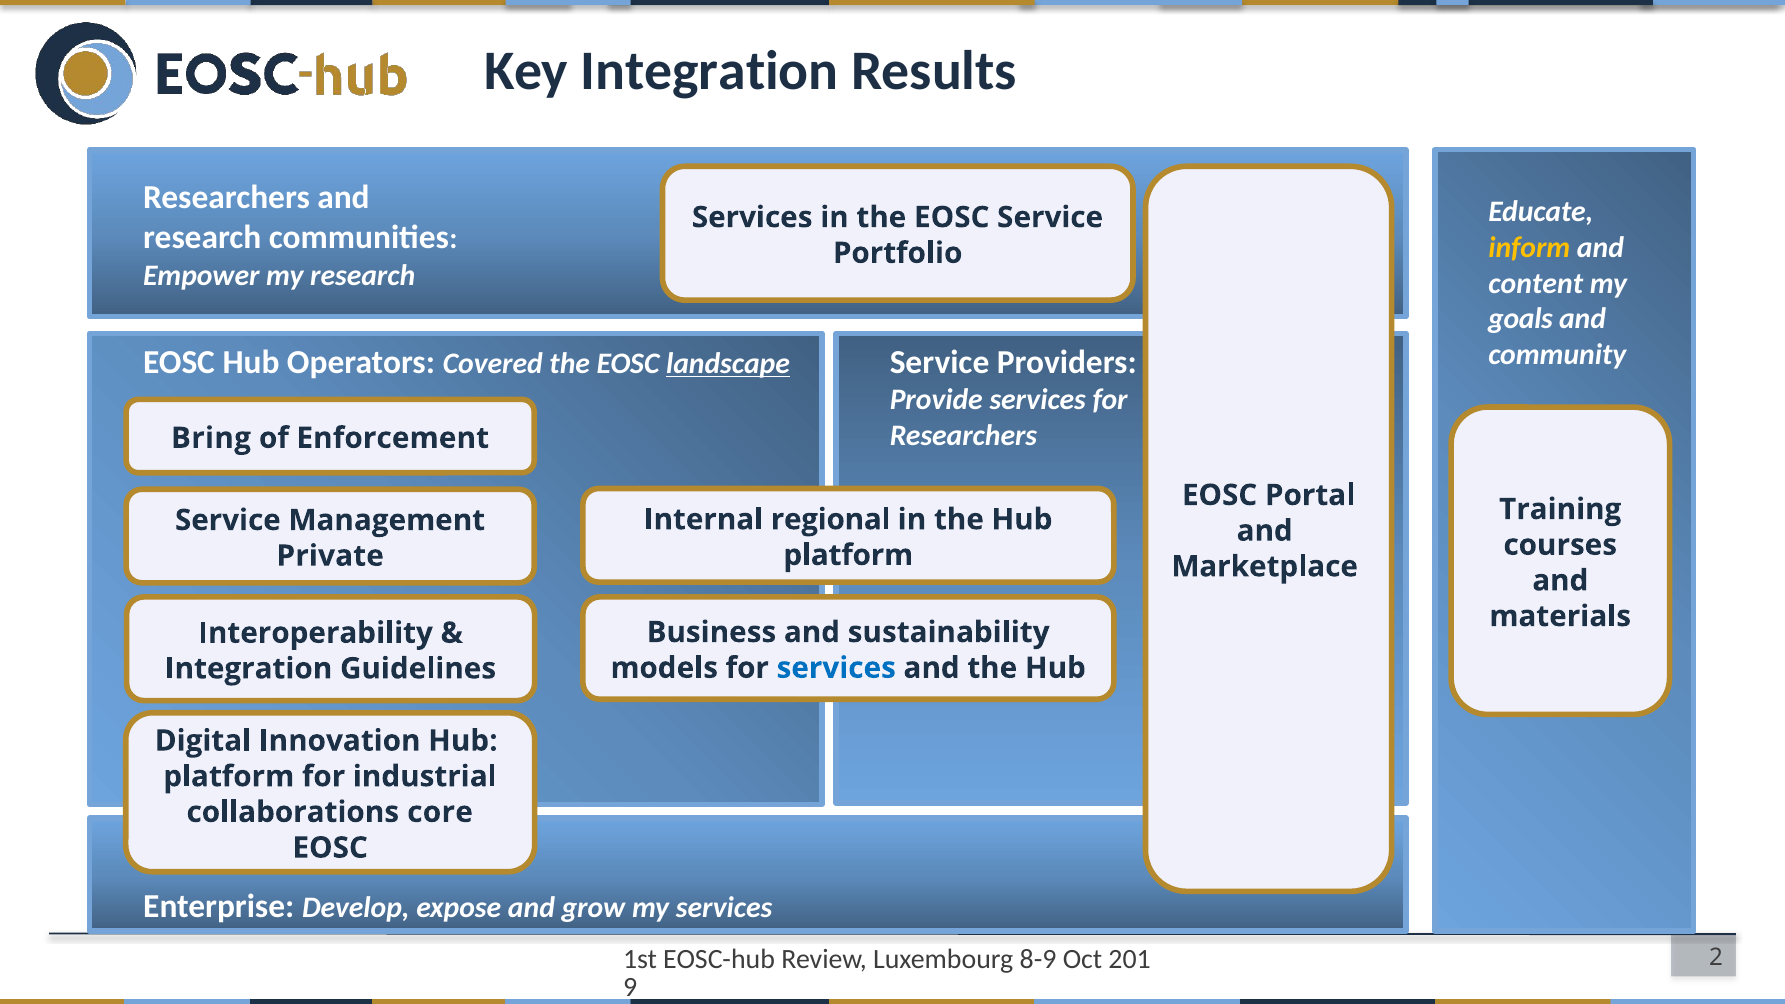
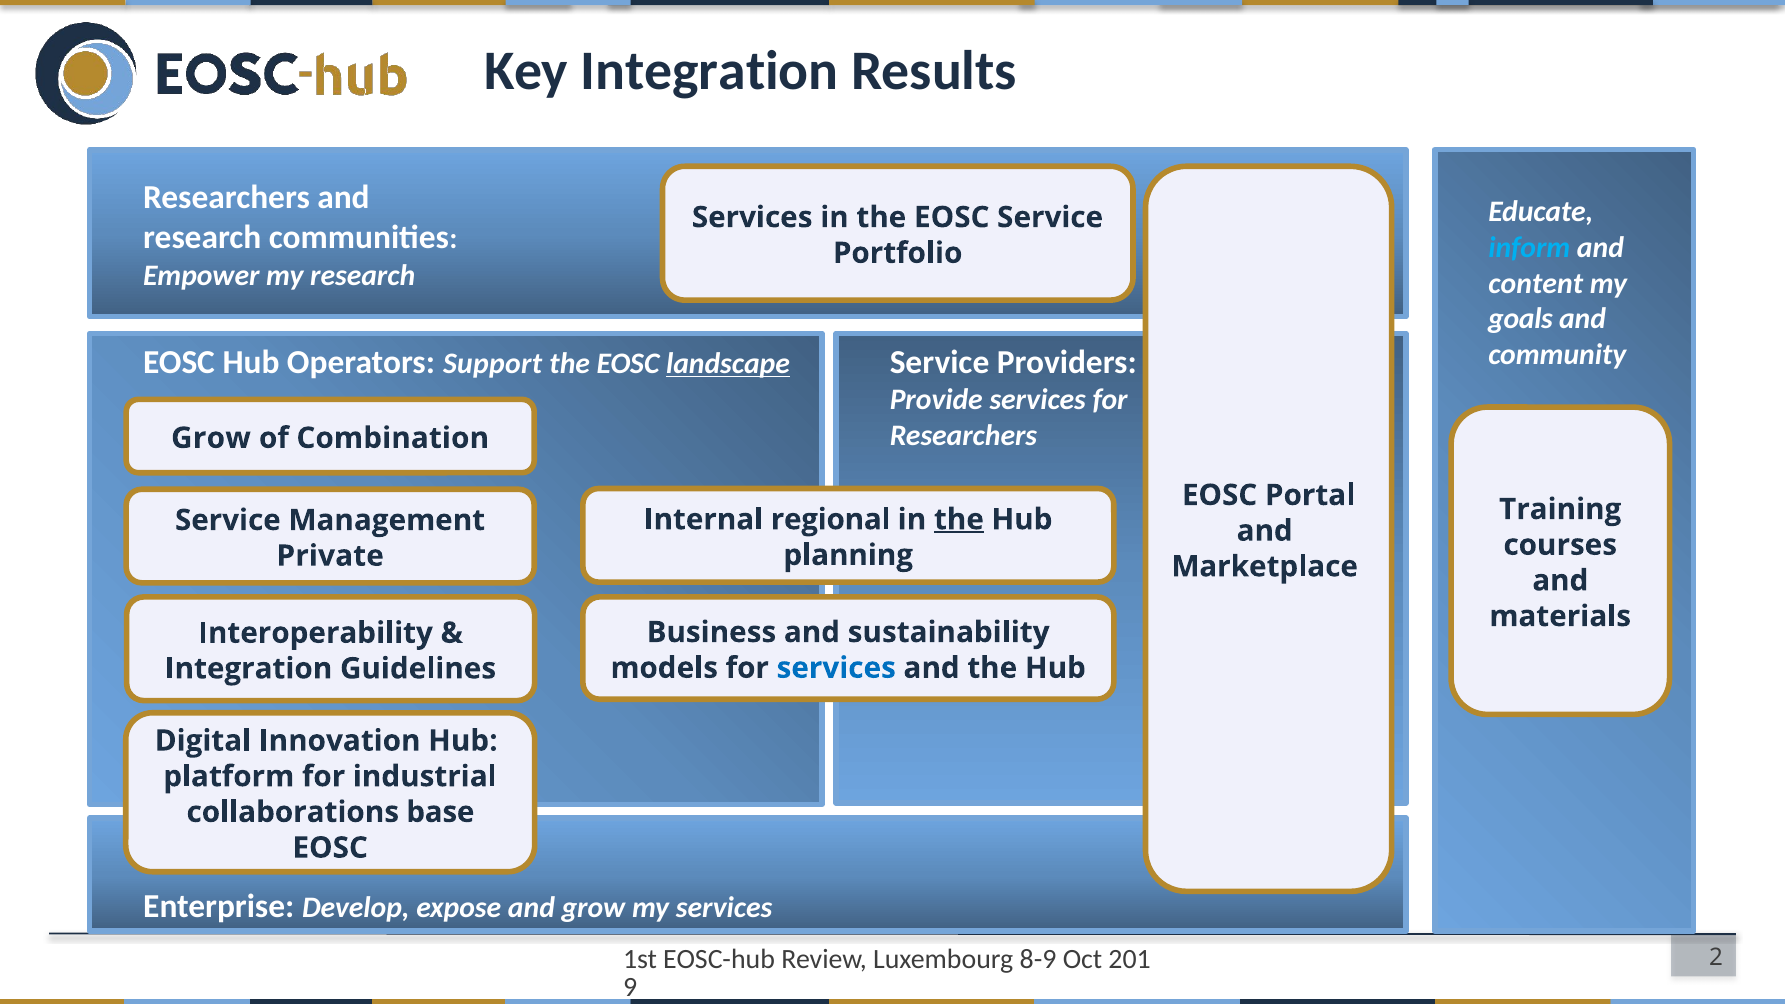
inform colour: yellow -> light blue
Covered: Covered -> Support
Bring at (211, 438): Bring -> Grow
Enforcement: Enforcement -> Combination
the at (959, 520) underline: none -> present
platform at (848, 555): platform -> planning
core: core -> base
